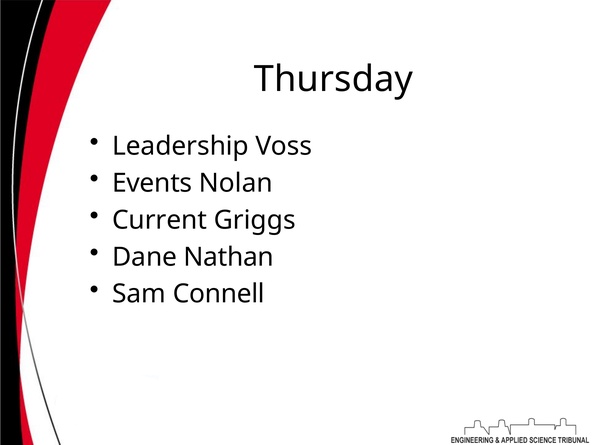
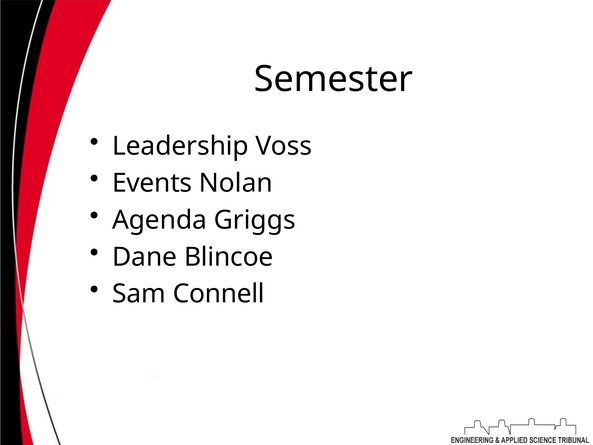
Thursday: Thursday -> Semester
Current: Current -> Agenda
Nathan: Nathan -> Blincoe
